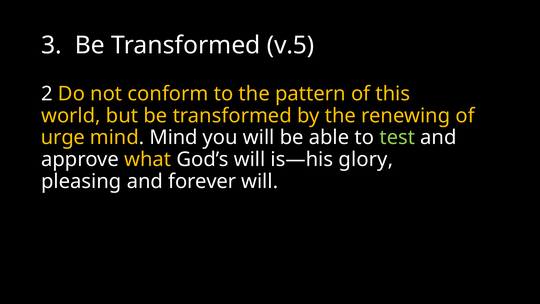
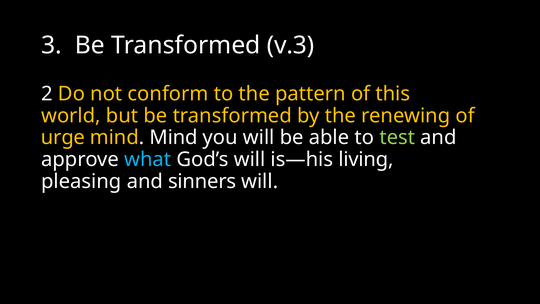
v.5: v.5 -> v.3
what colour: yellow -> light blue
glory: glory -> living
forever: forever -> sinners
